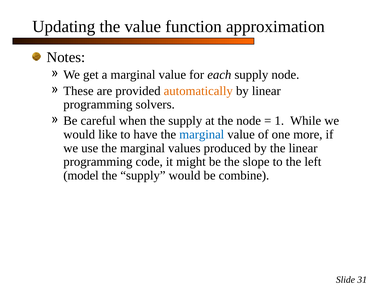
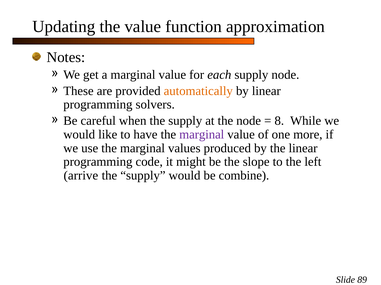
1: 1 -> 8
marginal at (202, 135) colour: blue -> purple
model: model -> arrive
31: 31 -> 89
